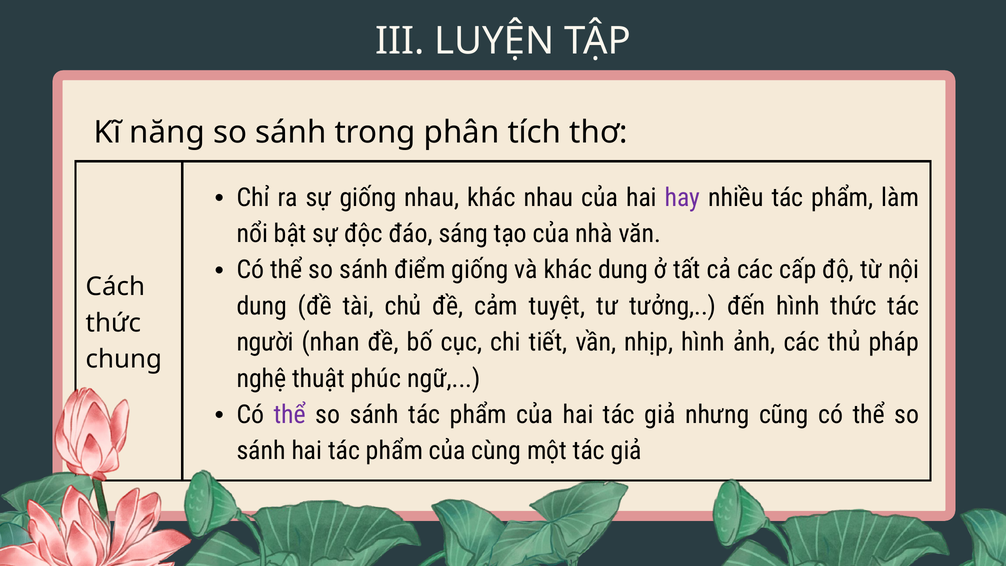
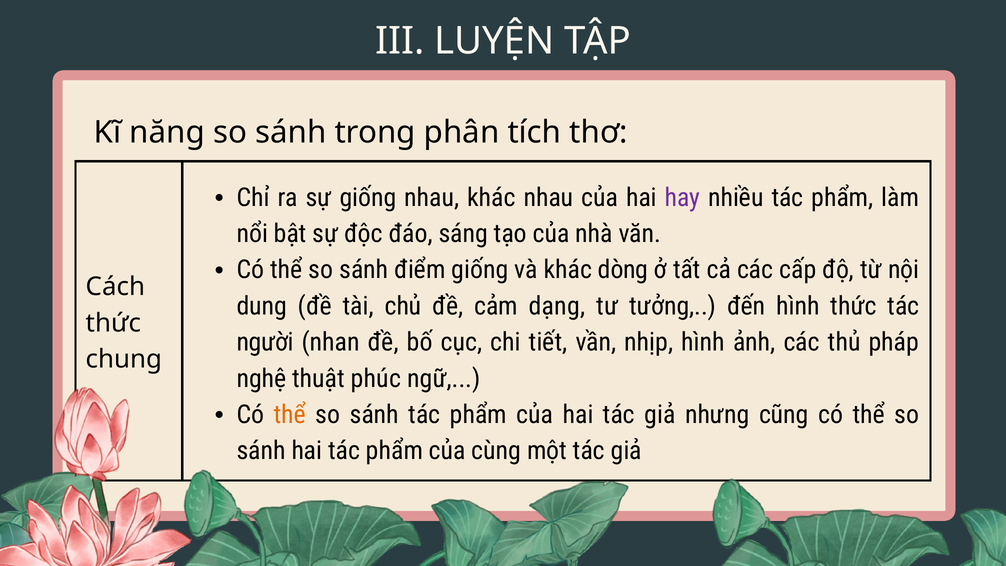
khác dung: dung -> dòng
tuyệt: tuyệt -> dạng
thể at (290, 415) colour: purple -> orange
